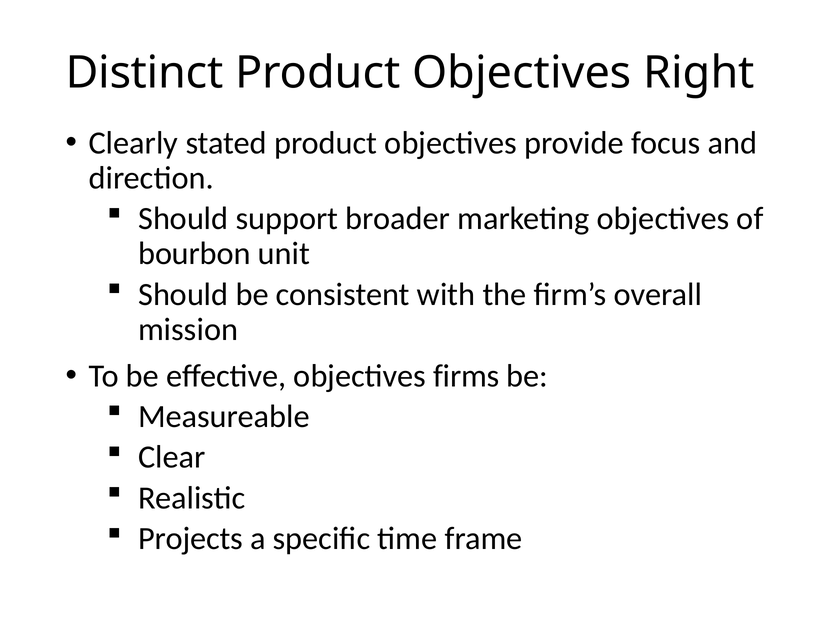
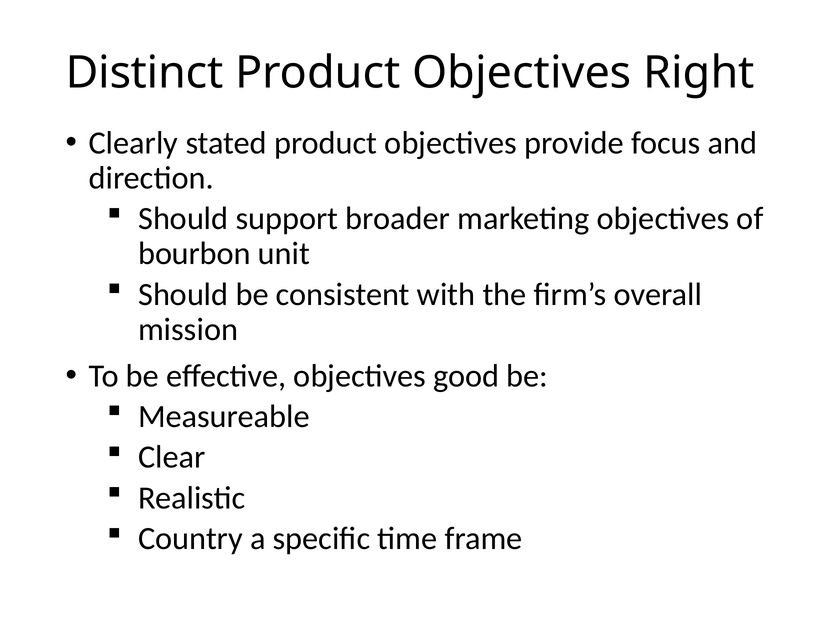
firms: firms -> good
Projects: Projects -> Country
